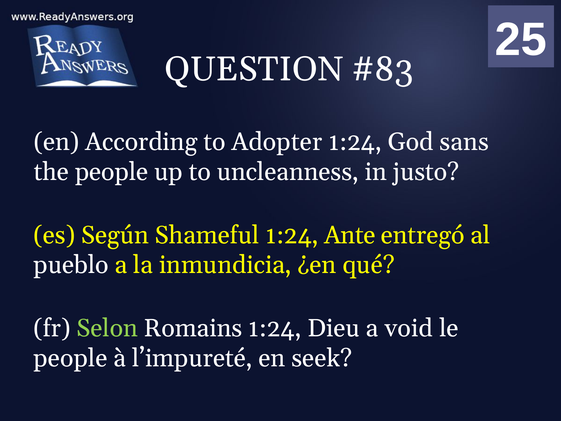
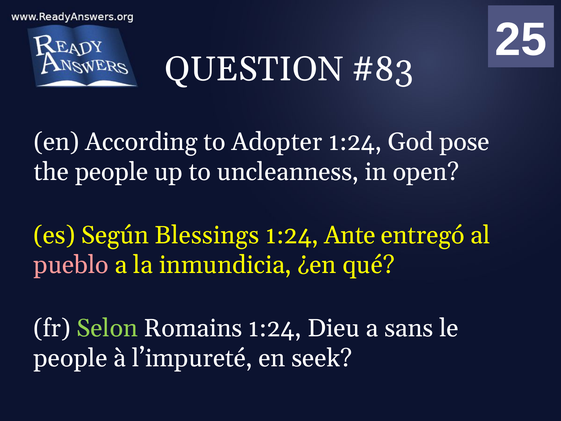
sans: sans -> pose
justo: justo -> open
Shameful: Shameful -> Blessings
pueblo colour: white -> pink
void: void -> sans
